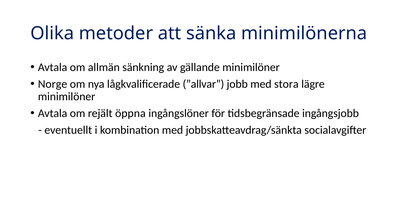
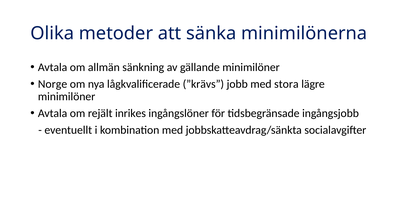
”allvar: ”allvar -> ”krävs
öppna: öppna -> inrikes
